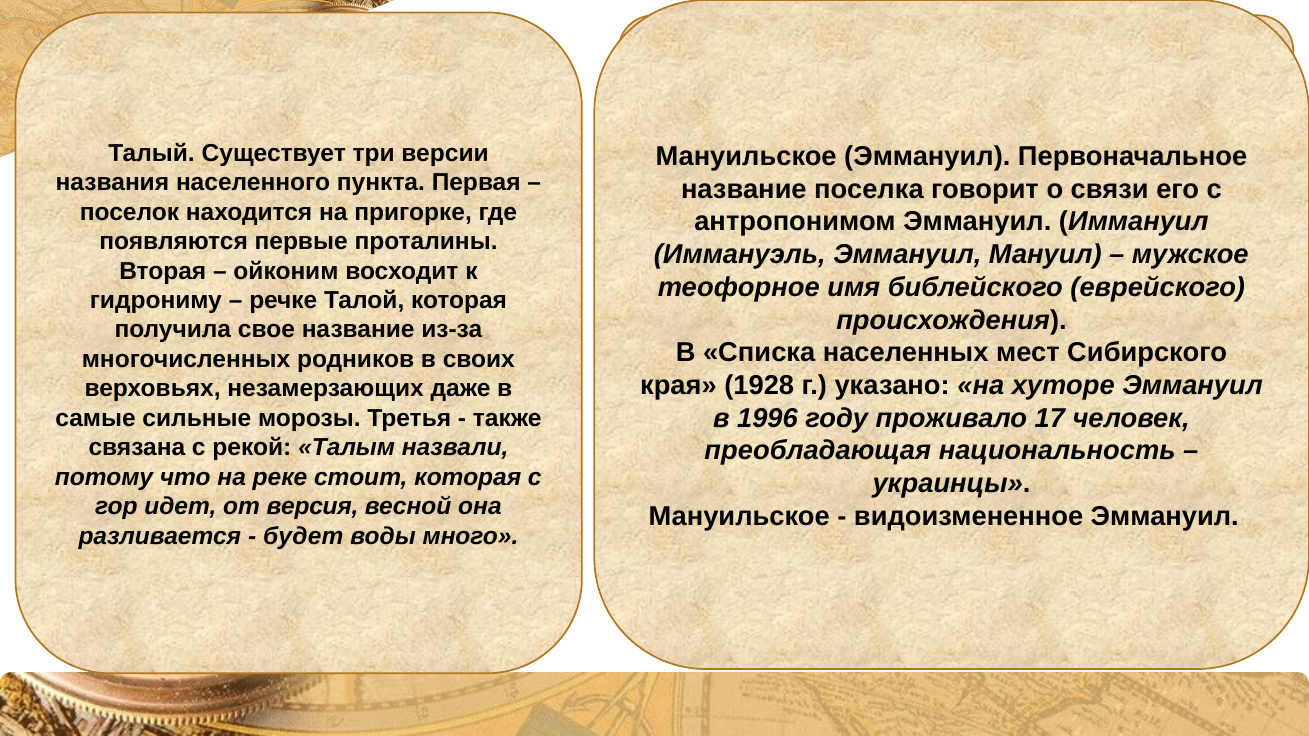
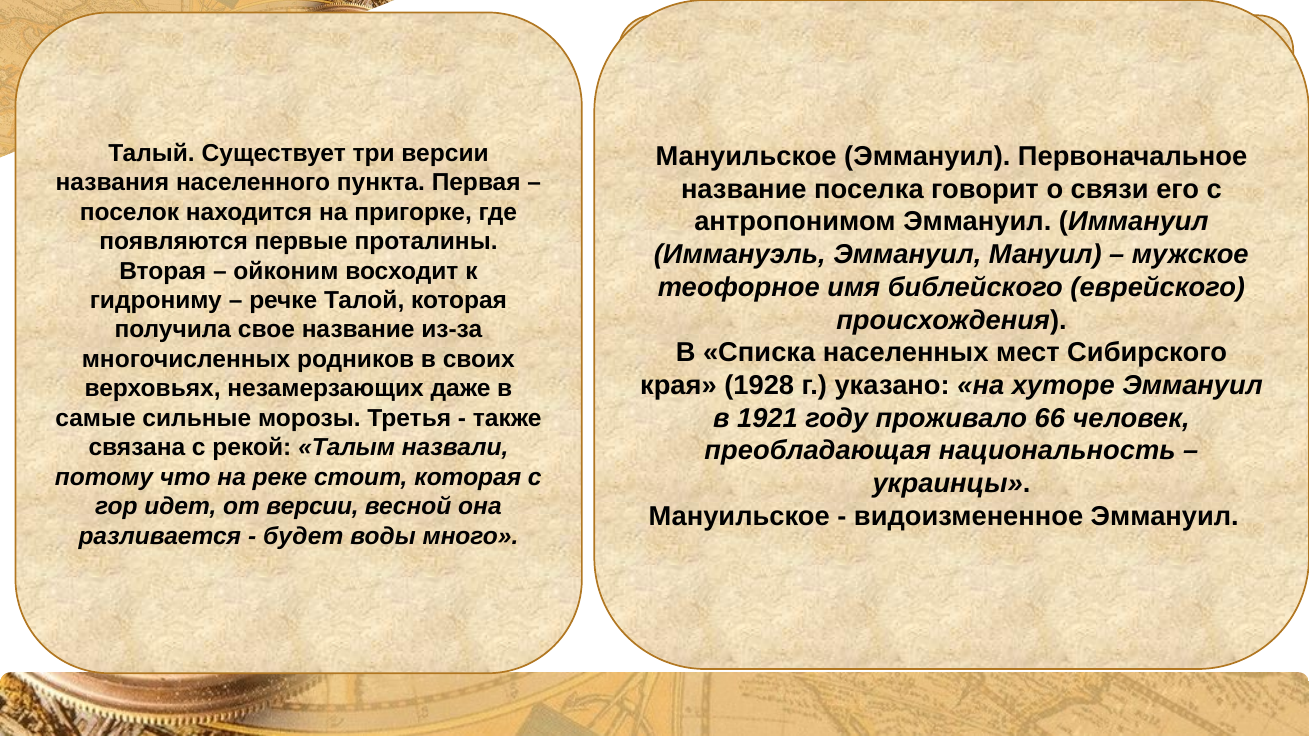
1996: 1996 -> 1921
17: 17 -> 66
от версия: версия -> версии
